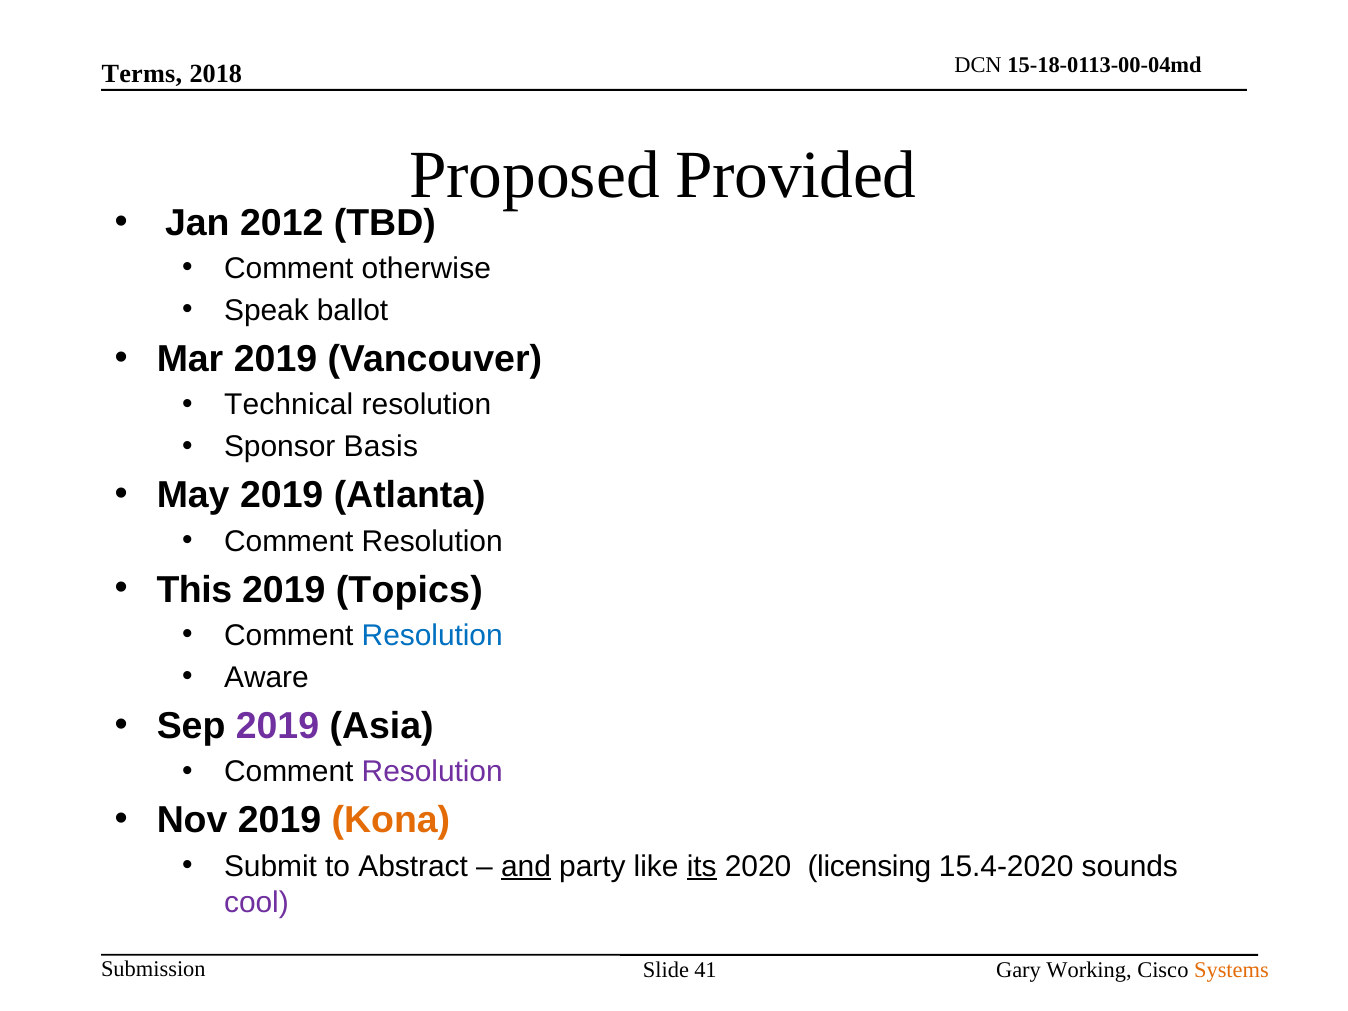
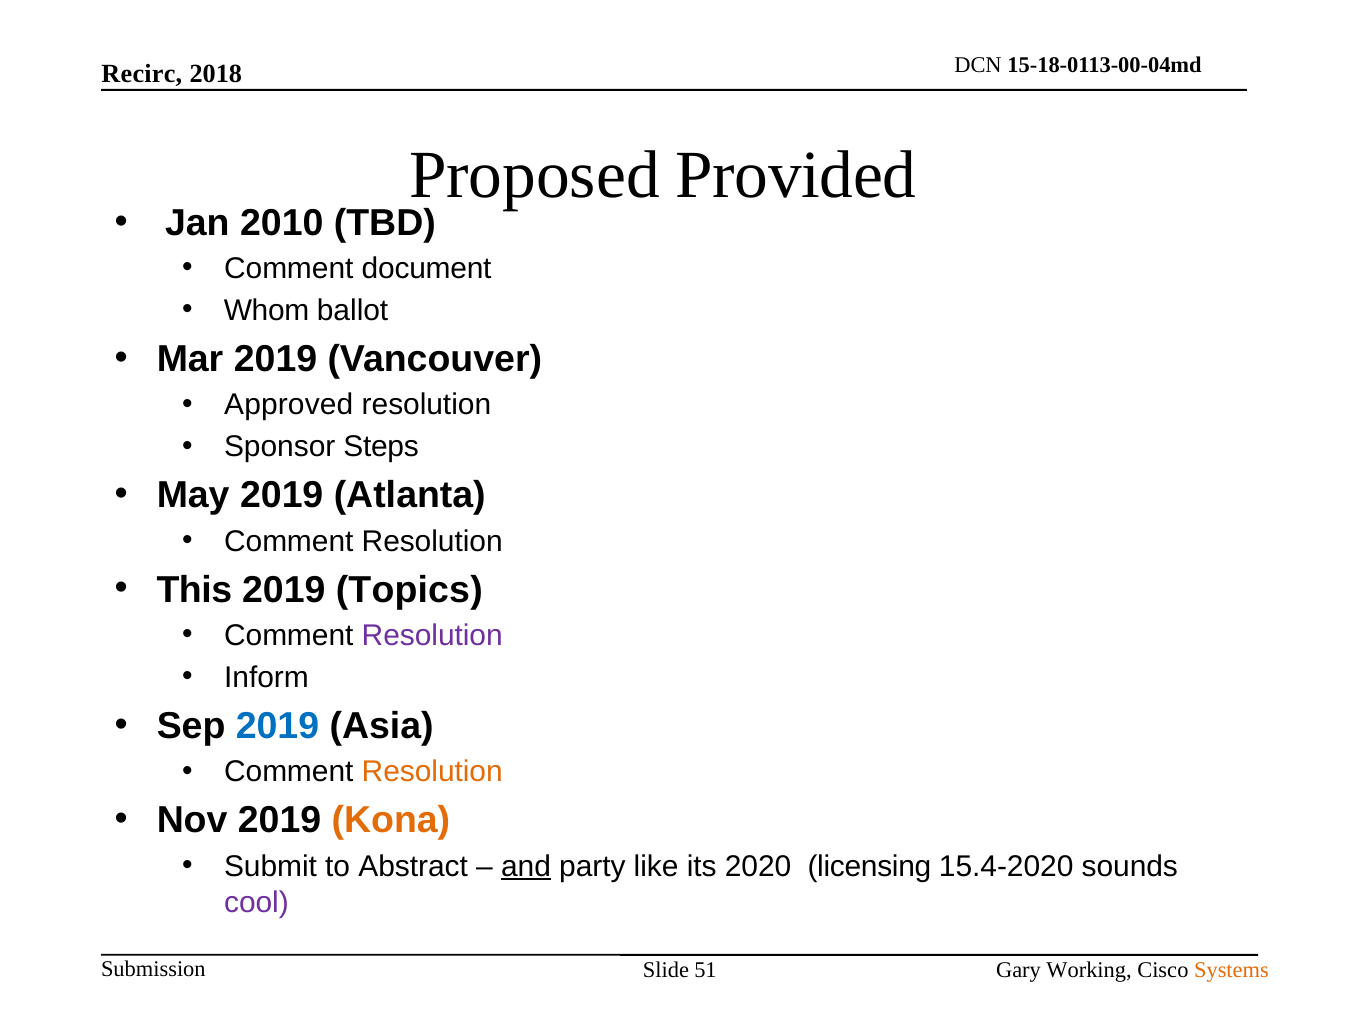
Terms: Terms -> Recirc
2012: 2012 -> 2010
otherwise: otherwise -> document
Speak: Speak -> Whom
Technical: Technical -> Approved
Basis: Basis -> Steps
Resolution at (432, 636) colour: blue -> purple
Aware: Aware -> Inform
2019 at (277, 726) colour: purple -> blue
Resolution at (432, 772) colour: purple -> orange
its underline: present -> none
41: 41 -> 51
